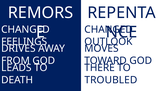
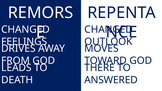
TROUBLED: TROUBLED -> ANSWERED
